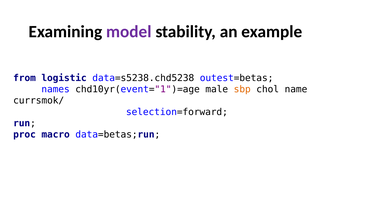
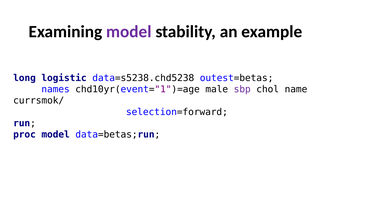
from: from -> long
sbp colour: orange -> purple
proc macro: macro -> model
